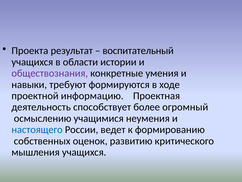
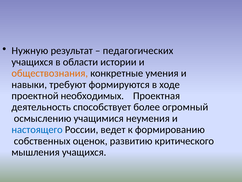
Проекта: Проекта -> Нужную
воспитательный: воспитательный -> педагогических
обществознания colour: purple -> orange
информацию: информацию -> необходимых
